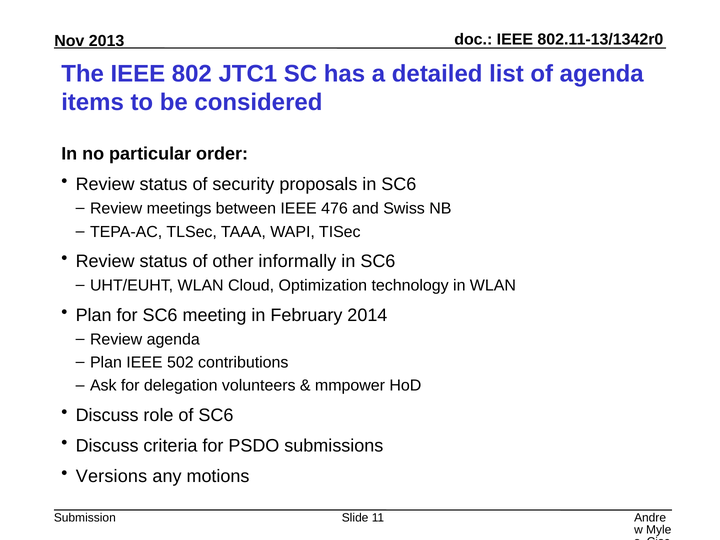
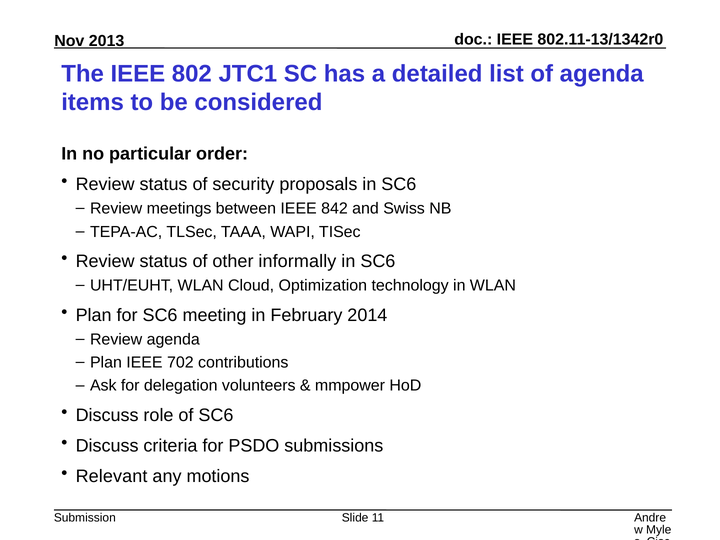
476: 476 -> 842
502: 502 -> 702
Versions: Versions -> Relevant
